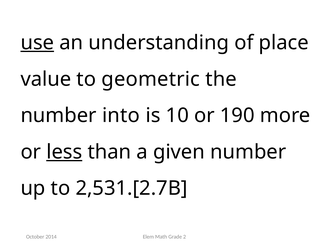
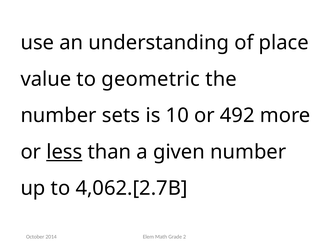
use underline: present -> none
into: into -> sets
190: 190 -> 492
2,531.[2.7B: 2,531.[2.7B -> 4,062.[2.7B
